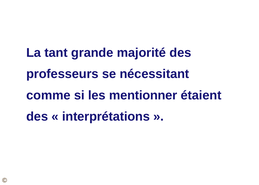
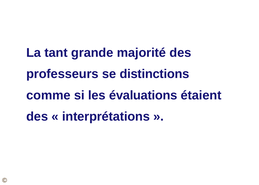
nécessitant: nécessitant -> distinctions
mentionner: mentionner -> évaluations
